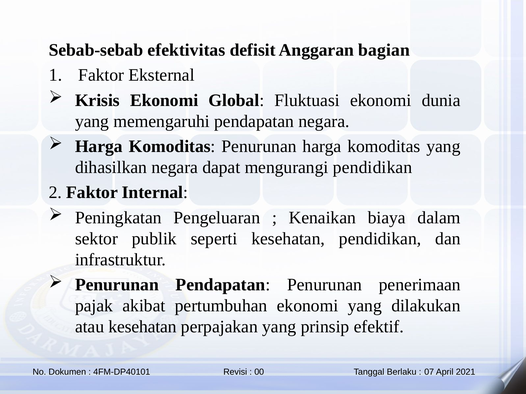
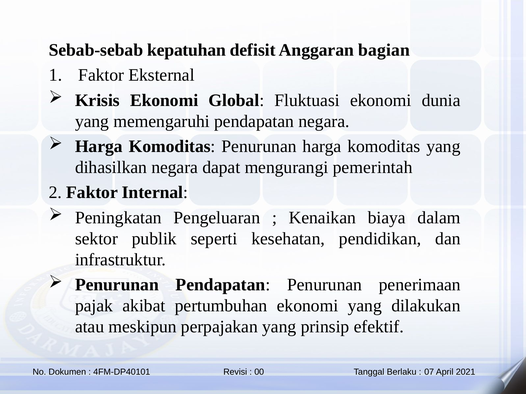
efektivitas: efektivitas -> kepatuhan
mengurangi pendidikan: pendidikan -> pemerintah
atau kesehatan: kesehatan -> meskipun
